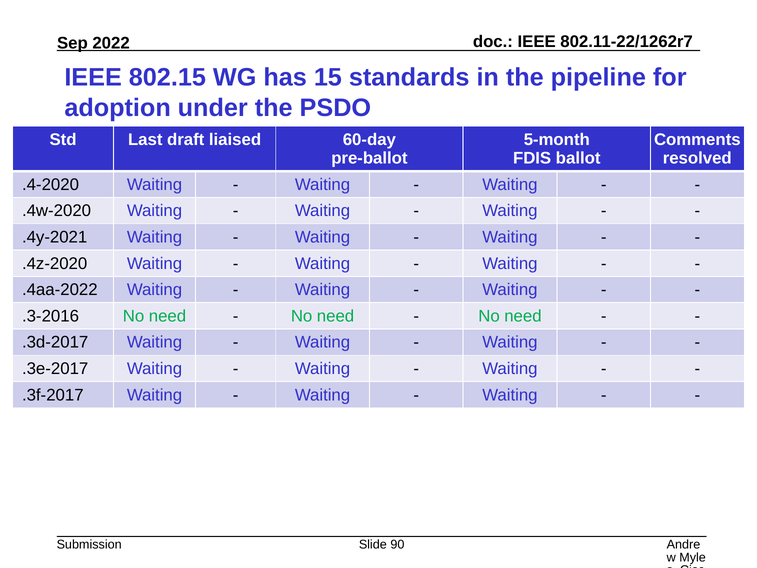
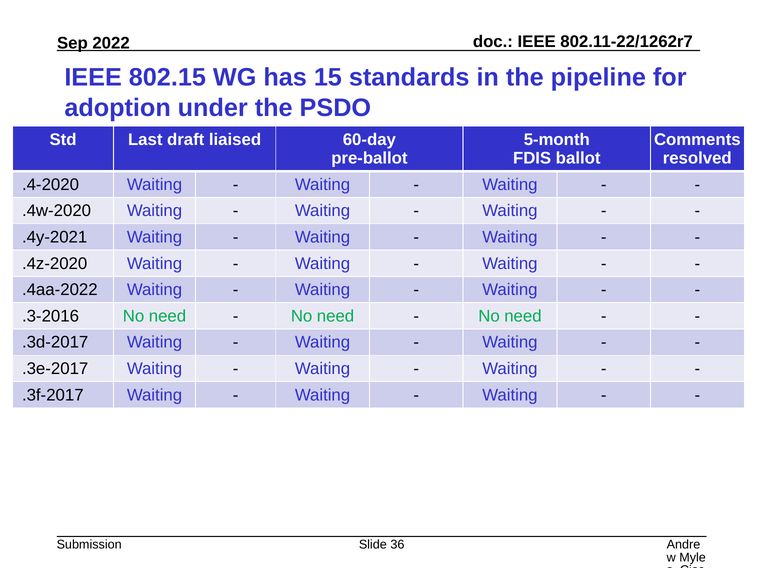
90: 90 -> 36
